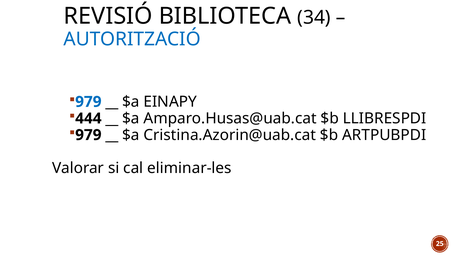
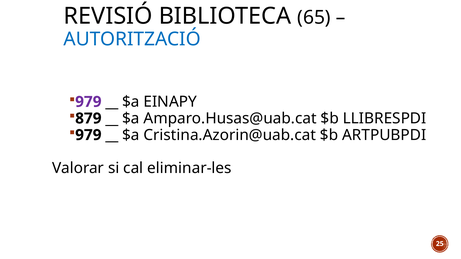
34: 34 -> 65
979 at (88, 102) colour: blue -> purple
444: 444 -> 879
